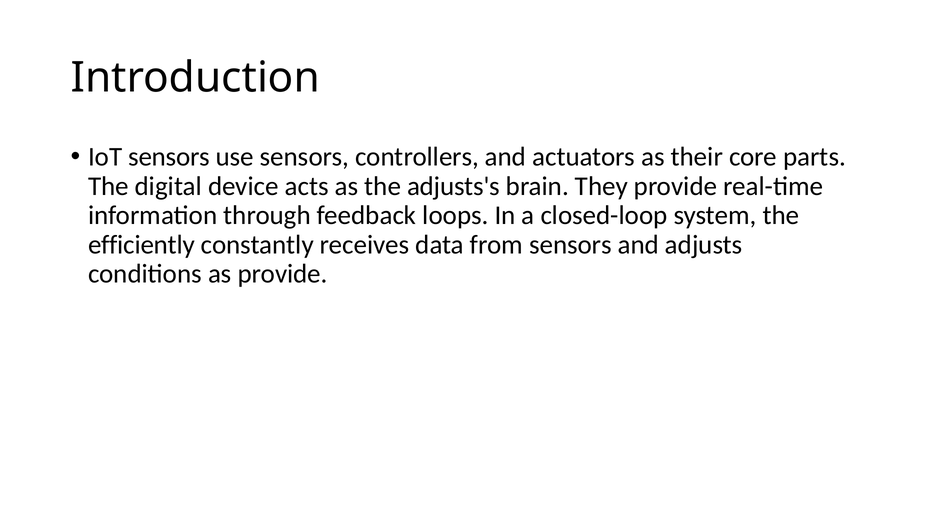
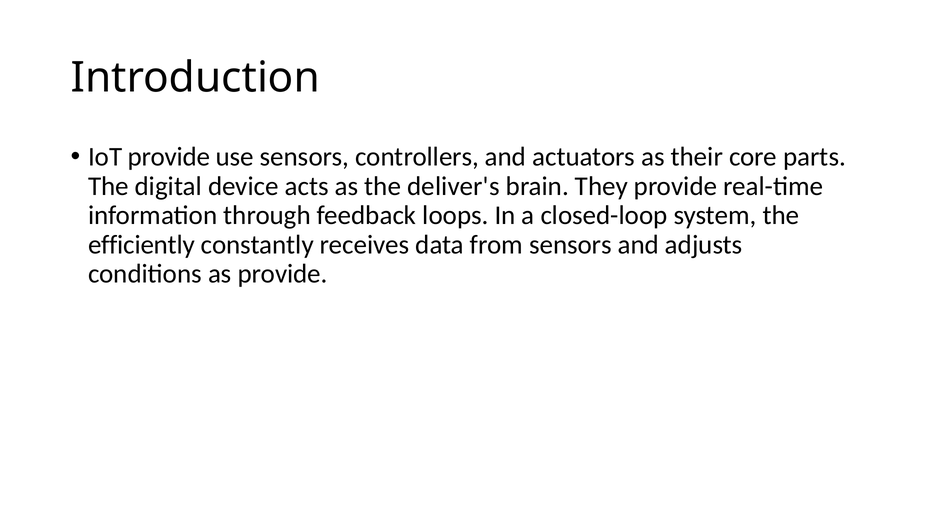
IoT sensors: sensors -> provide
adjusts's: adjusts's -> deliver's
